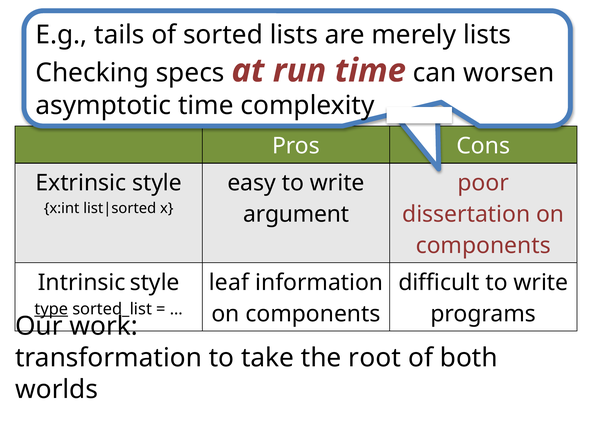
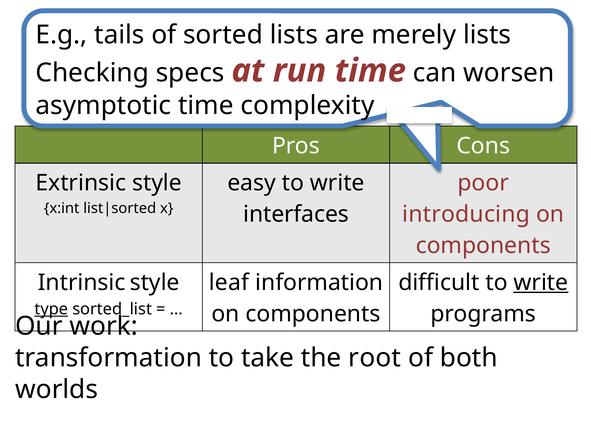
argument: argument -> interfaces
dissertation: dissertation -> introducing
write at (541, 283) underline: none -> present
